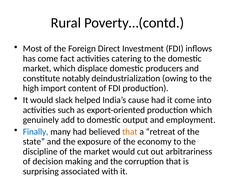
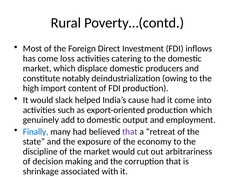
fact: fact -> loss
that at (130, 131) colour: orange -> purple
surprising: surprising -> shrinkage
